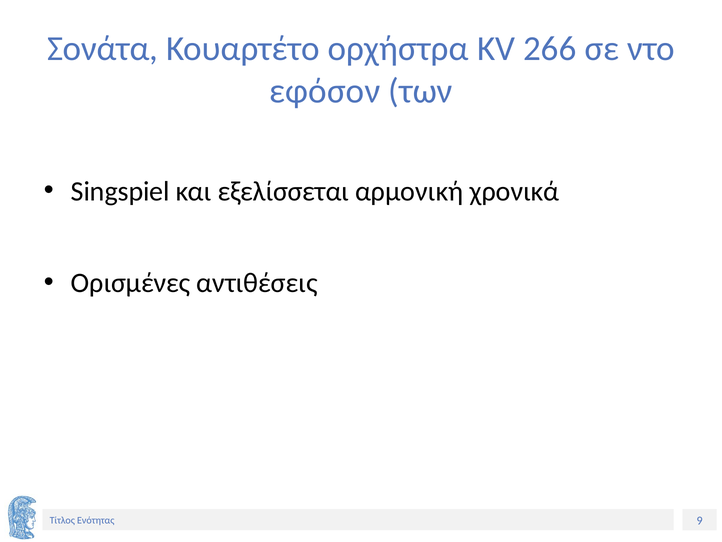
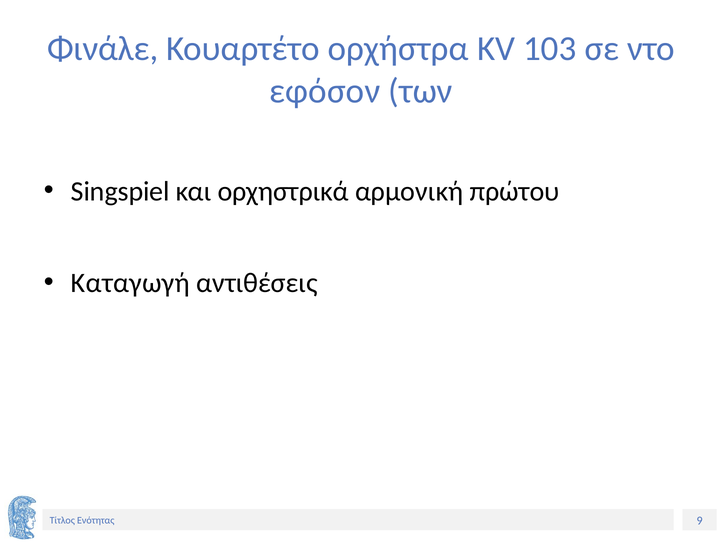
Σονάτα: Σονάτα -> Φινάλε
266: 266 -> 103
εξελίσσεται: εξελίσσεται -> ορχηστρικά
χρονικά: χρονικά -> πρώτου
Ορισμένες: Ορισμένες -> Καταγωγή
